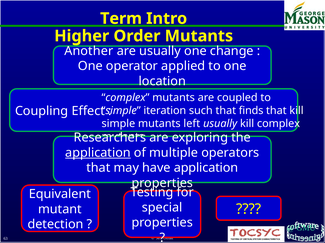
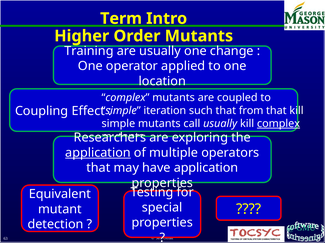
Another: Another -> Training
finds: finds -> from
left: left -> call
complex at (278, 124) underline: none -> present
